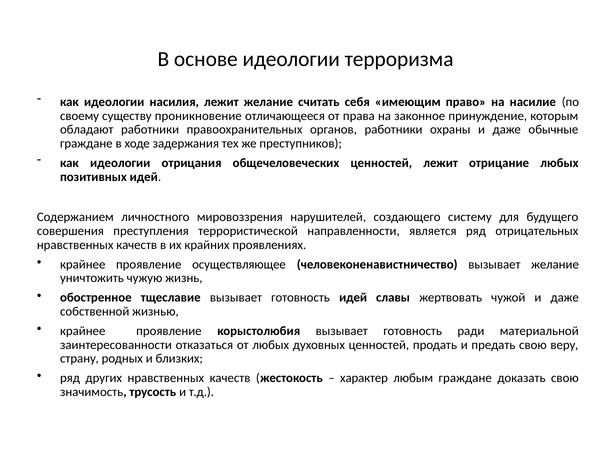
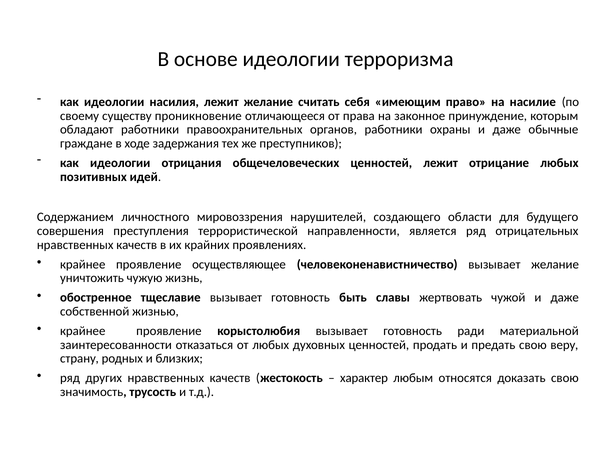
систему: систему -> области
готовность идей: идей -> быть
любым граждане: граждане -> относятся
